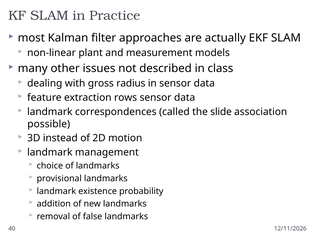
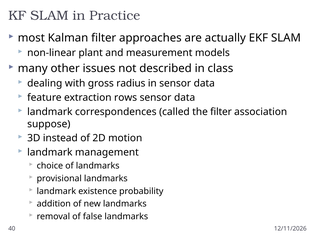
the slide: slide -> filter
possible: possible -> suppose
